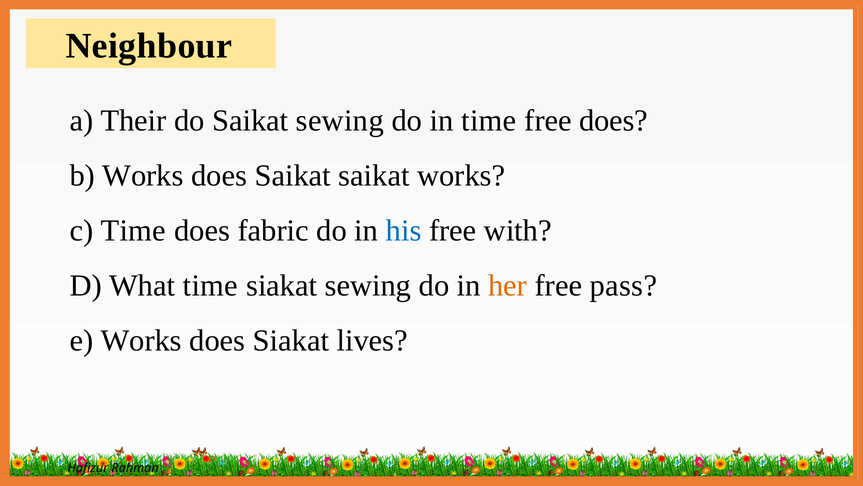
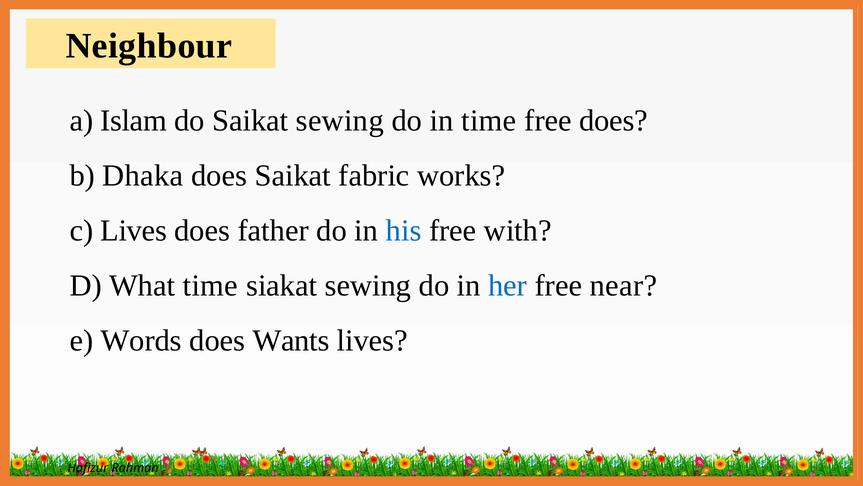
Their: Their -> Islam
b Works: Works -> Dhaka
Saikat saikat: saikat -> fabric
c Time: Time -> Lives
fabric: fabric -> father
her colour: orange -> blue
pass: pass -> near
e Works: Works -> Words
does Siakat: Siakat -> Wants
